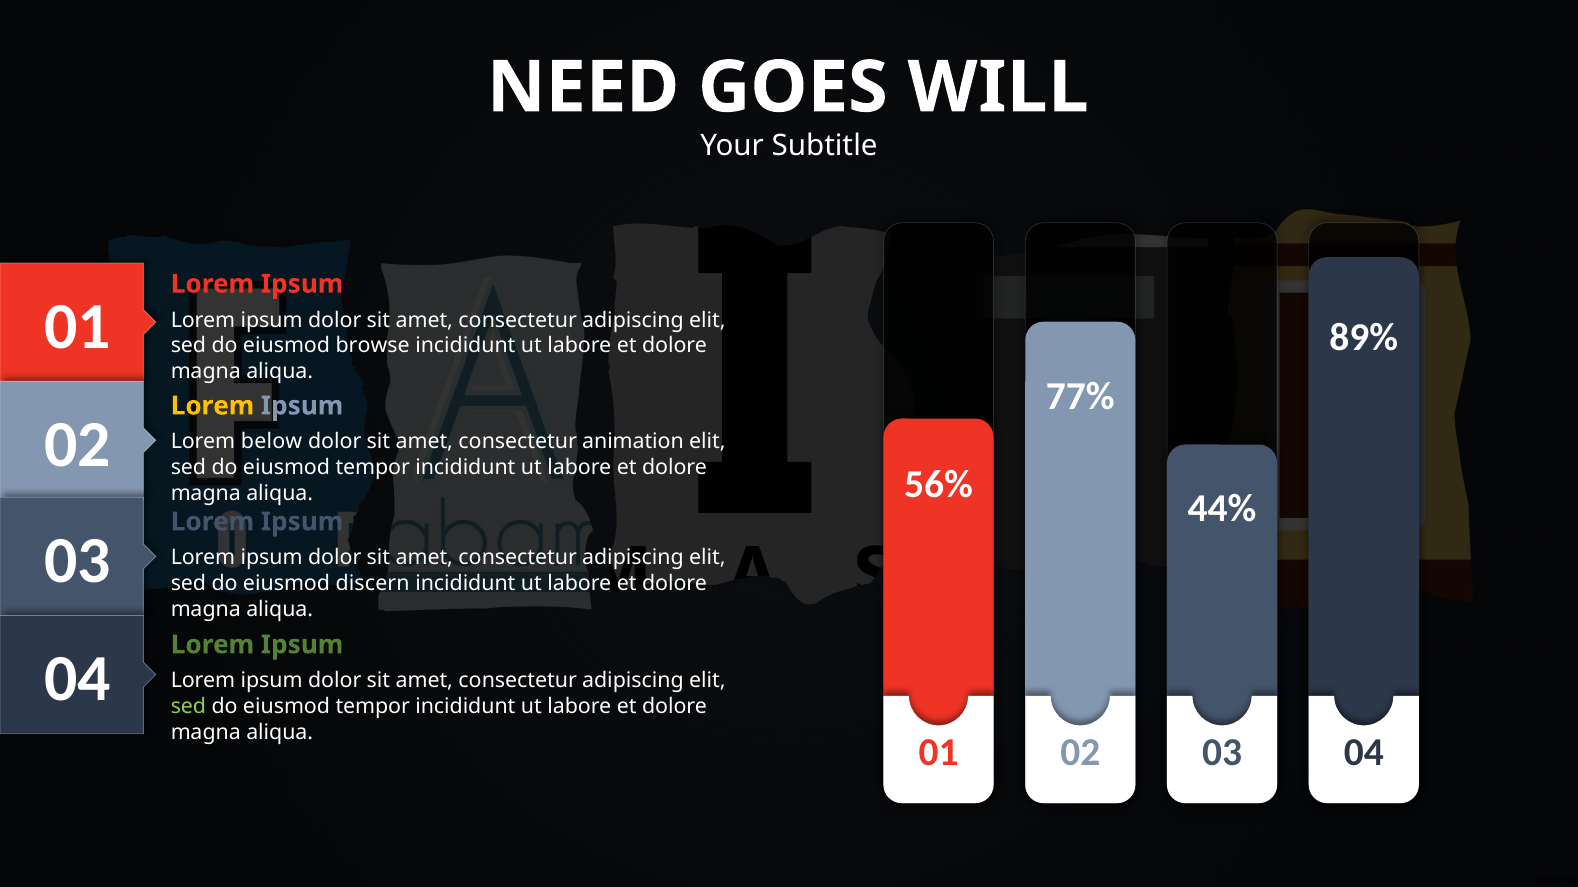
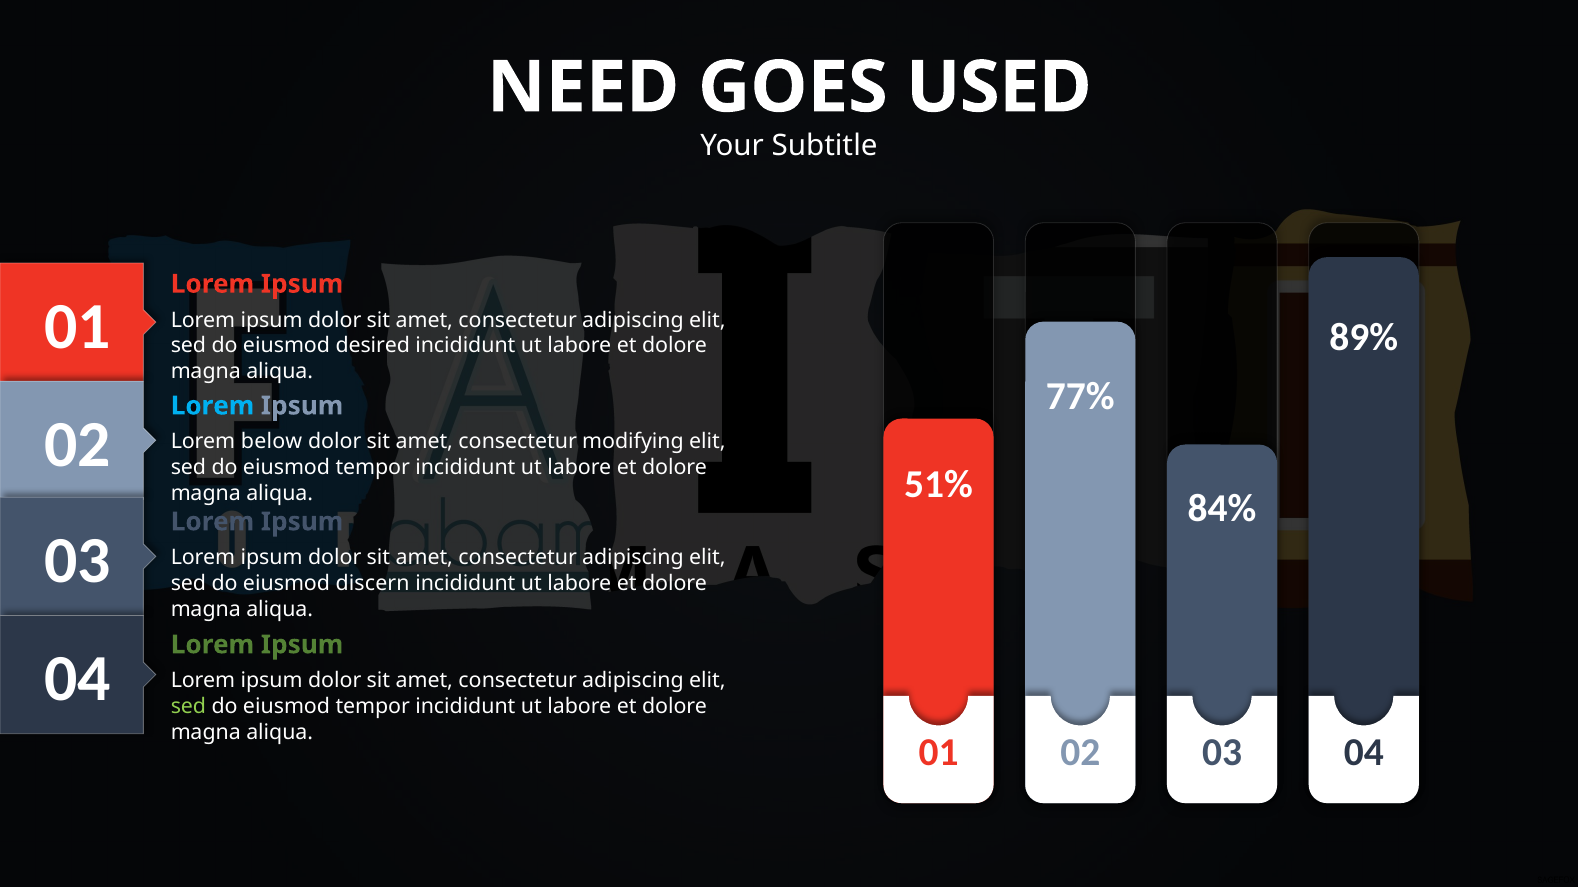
WILL: WILL -> USED
browse: browse -> desired
Lorem at (213, 406) colour: yellow -> light blue
animation: animation -> modifying
56%: 56% -> 51%
44%: 44% -> 84%
